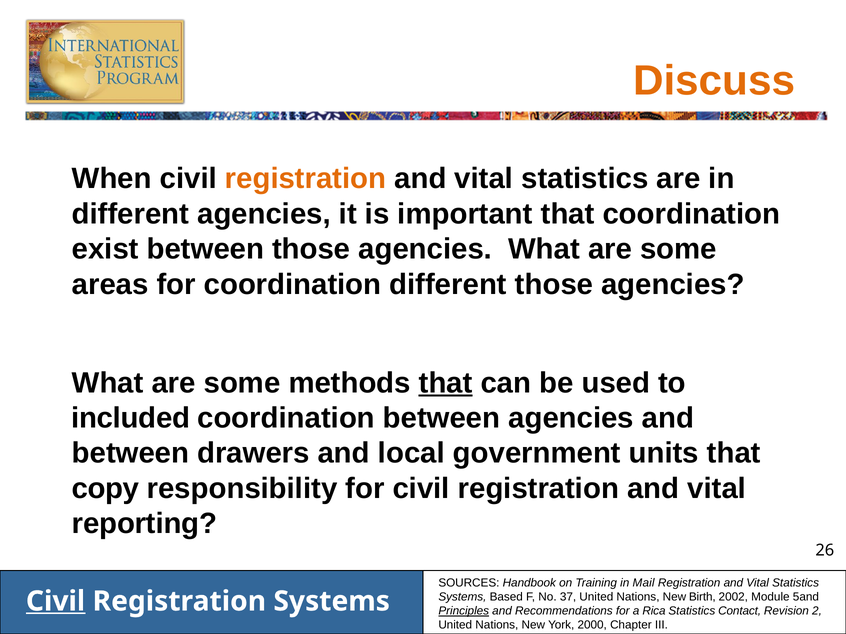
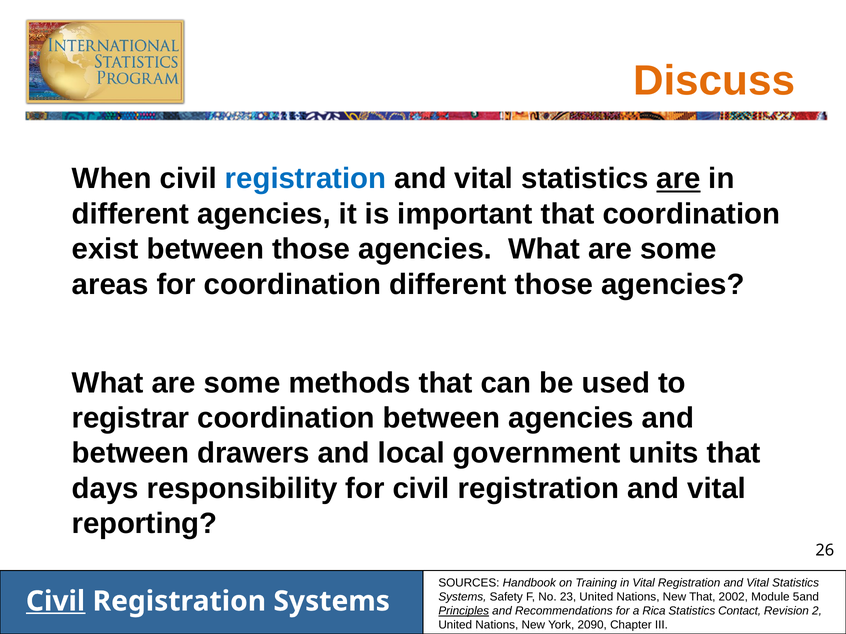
registration at (306, 179) colour: orange -> blue
are at (678, 179) underline: none -> present
that at (446, 383) underline: present -> none
included: included -> registrar
copy: copy -> days
in Mail: Mail -> Vital
Based: Based -> Safety
37: 37 -> 23
New Birth: Birth -> That
2000: 2000 -> 2090
